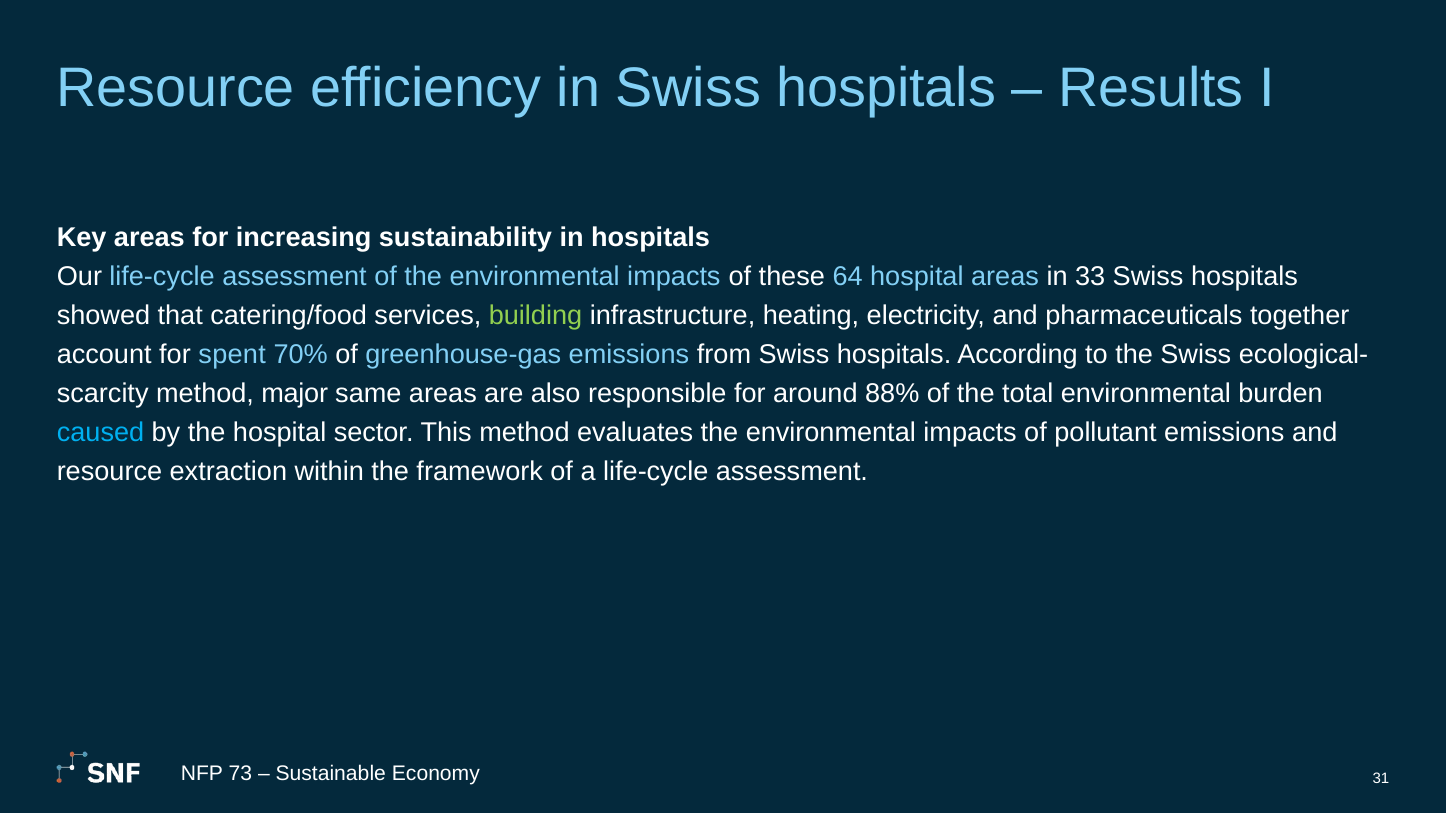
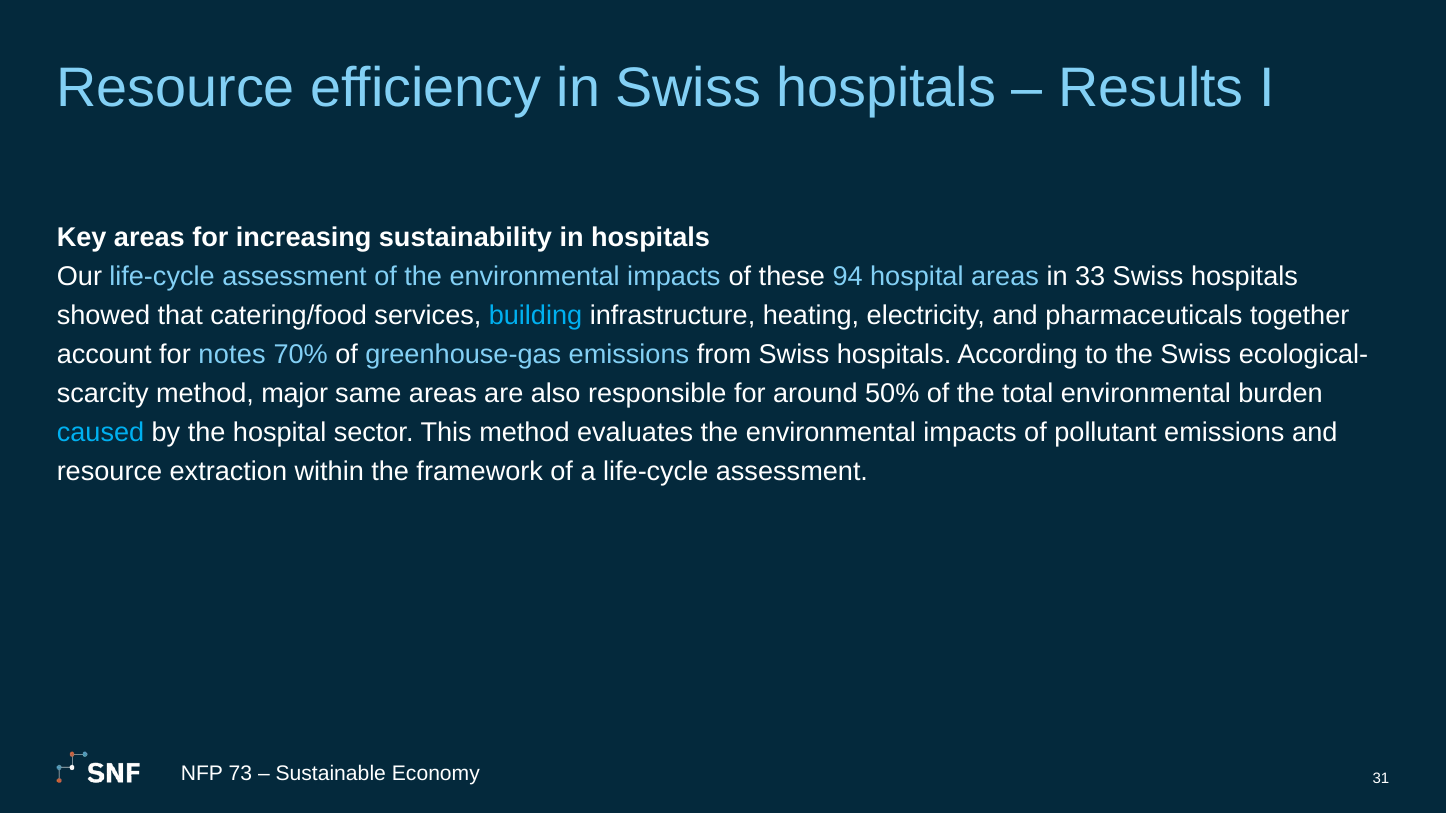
64: 64 -> 94
building colour: light green -> light blue
spent: spent -> notes
88%: 88% -> 50%
